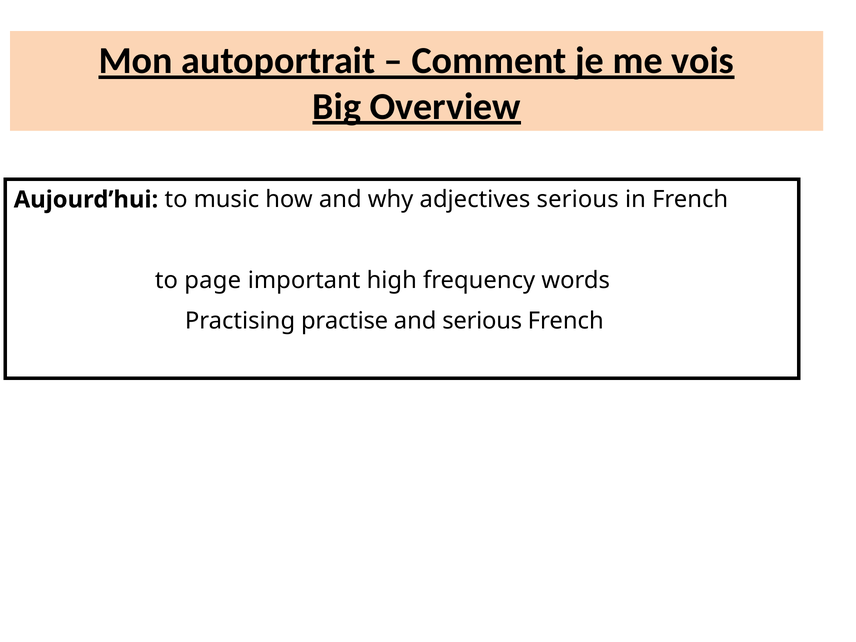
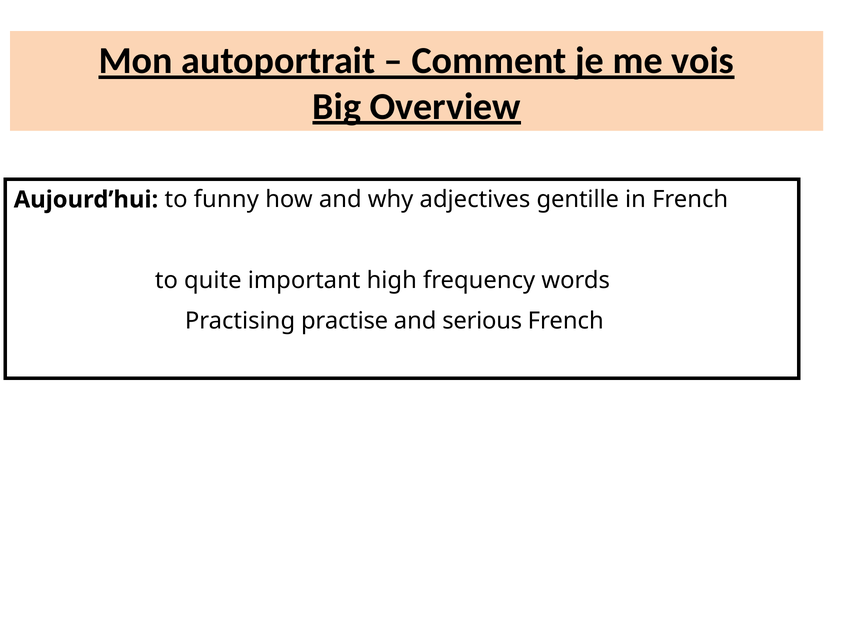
music: music -> funny
adjectives serious: serious -> gentille
page: page -> quite
